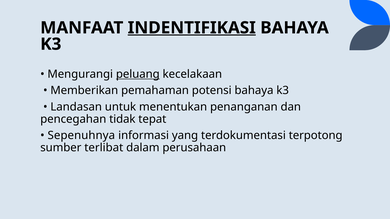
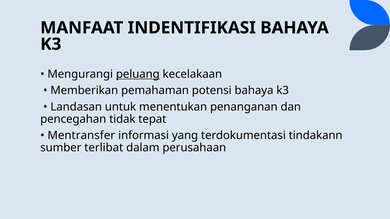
INDENTIFIKASI underline: present -> none
Sepenuhnya: Sepenuhnya -> Mentransfer
terpotong: terpotong -> tindakann
